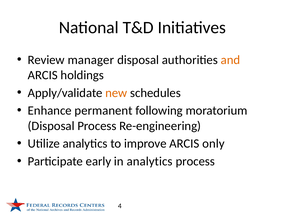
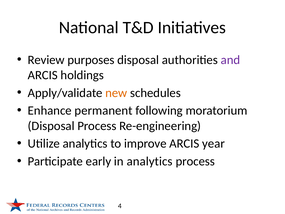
manager: manager -> purposes
and colour: orange -> purple
only: only -> year
